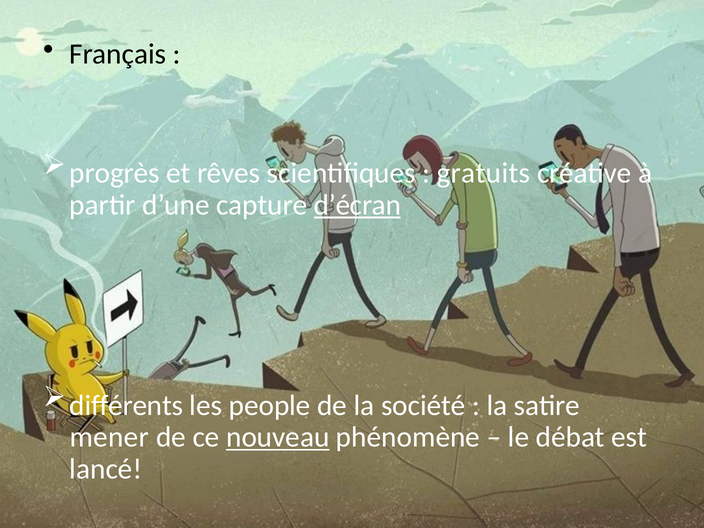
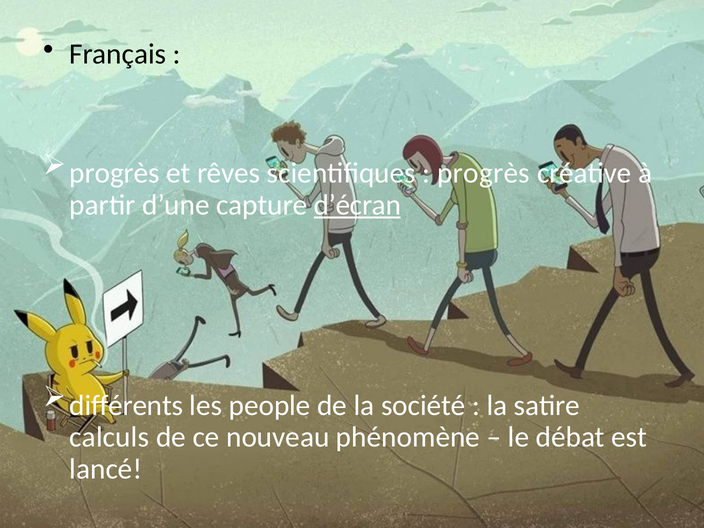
gratuits at (483, 173): gratuits -> progrès
mener: mener -> calculs
nouveau underline: present -> none
